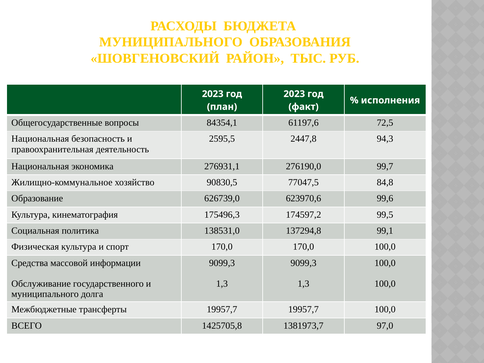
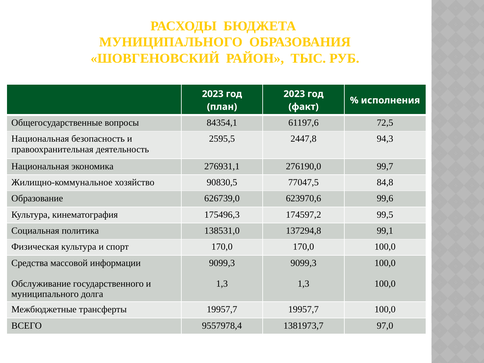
1425705,8: 1425705,8 -> 9557978,4
